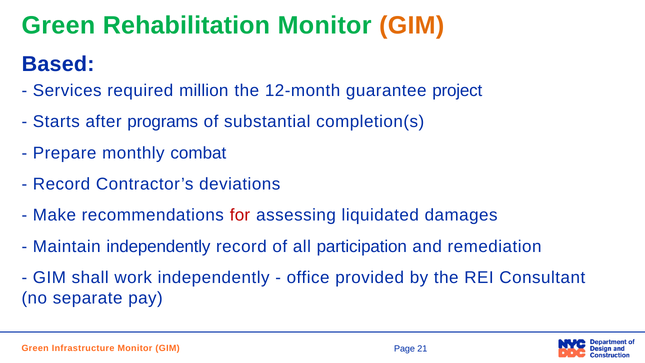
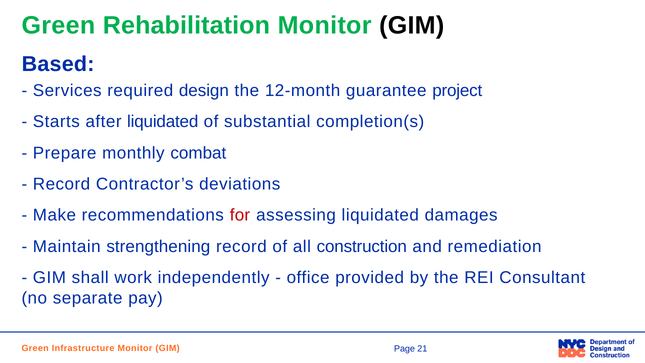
GIM at (412, 25) colour: orange -> black
million: million -> design
after programs: programs -> liquidated
Maintain independently: independently -> strengthening
participation: participation -> construction
